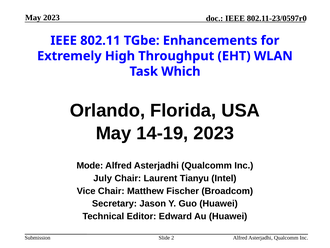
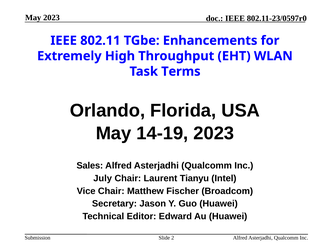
Which: Which -> Terms
Mode: Mode -> Sales
